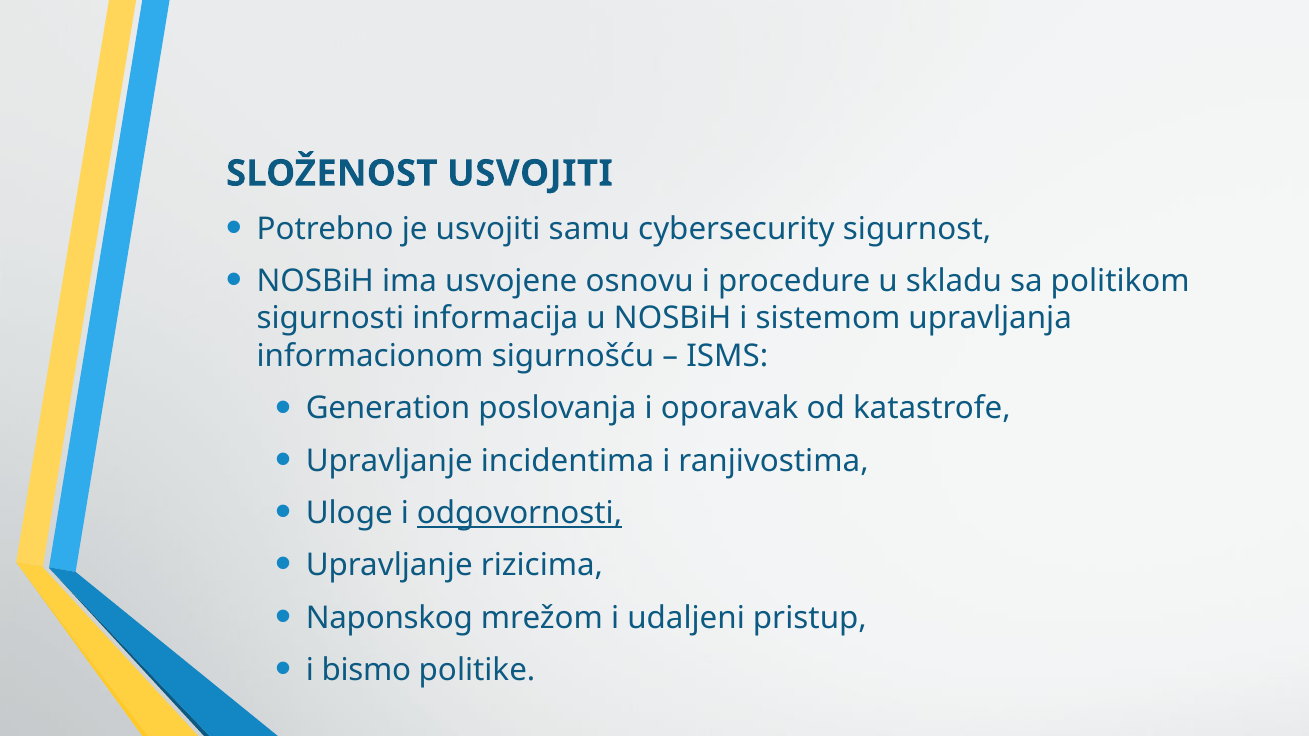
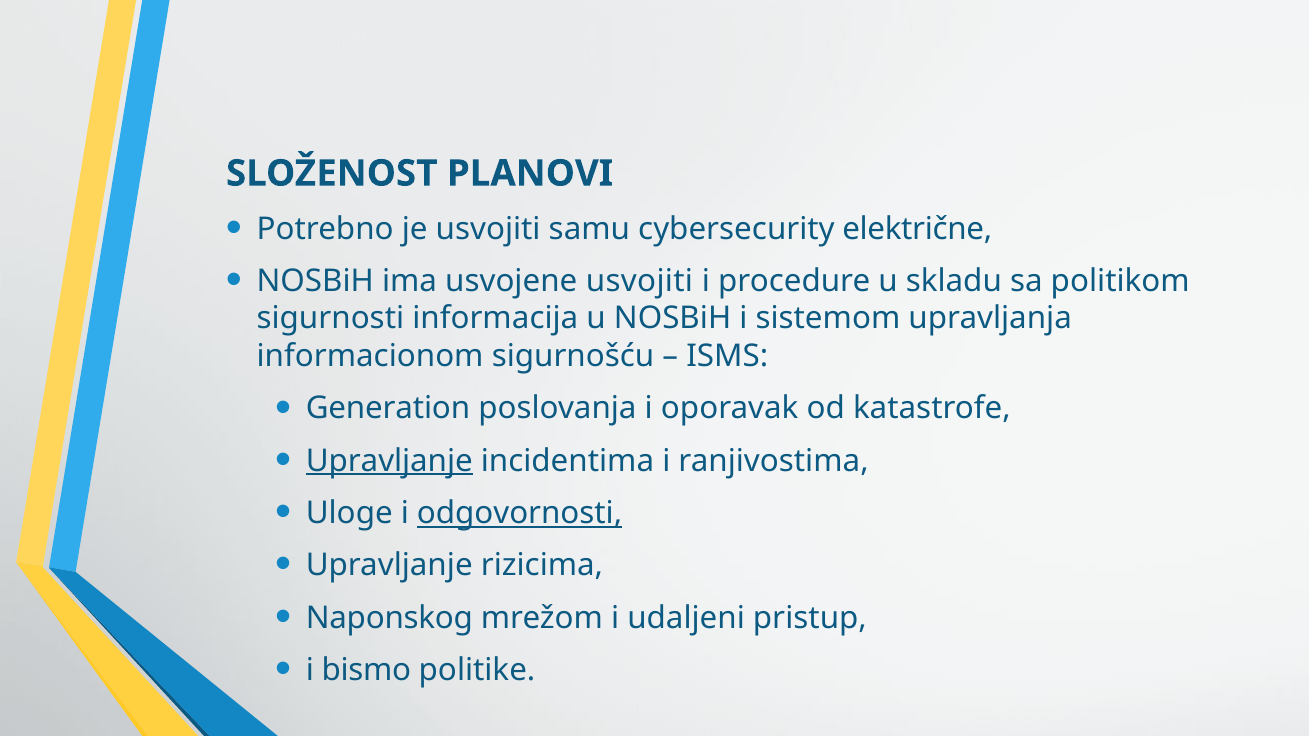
SLOŽENOST USVOJITI: USVOJITI -> PLANOVI
sigurnost: sigurnost -> električne
usvojene osnovu: osnovu -> usvojiti
Upravljanje at (389, 461) underline: none -> present
